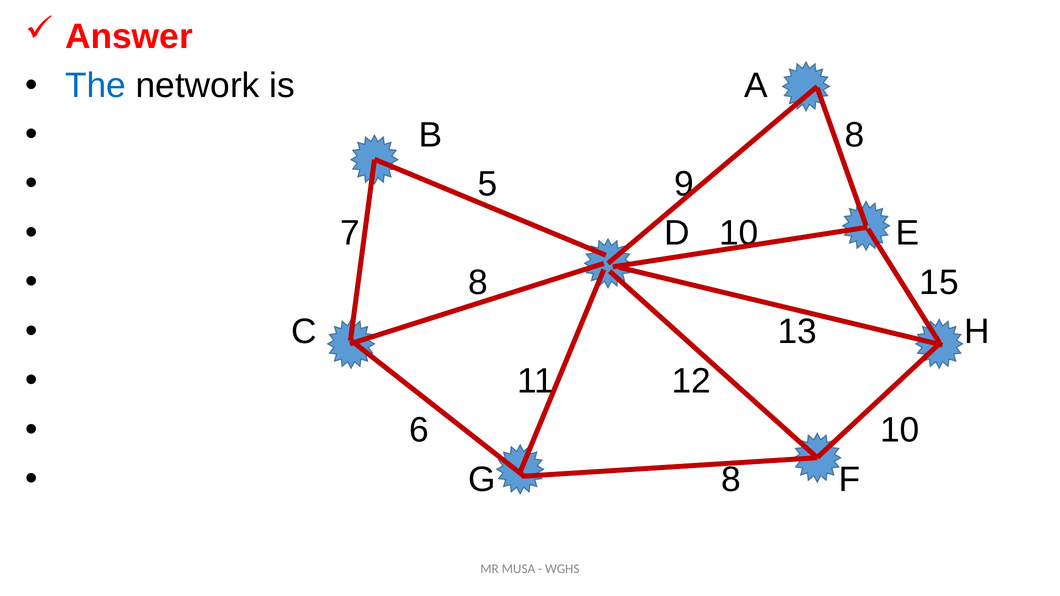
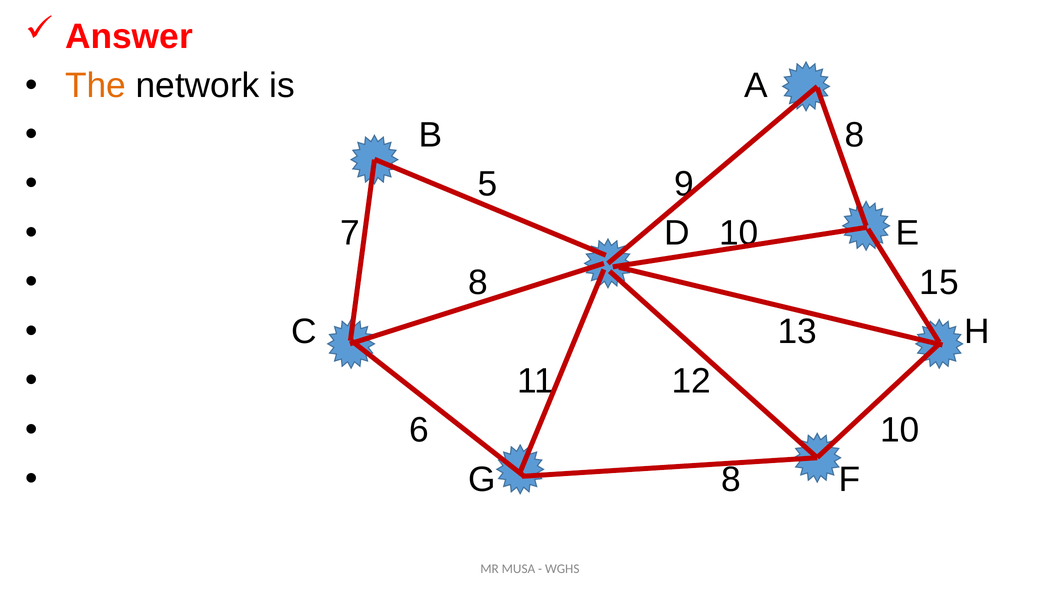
The colour: blue -> orange
